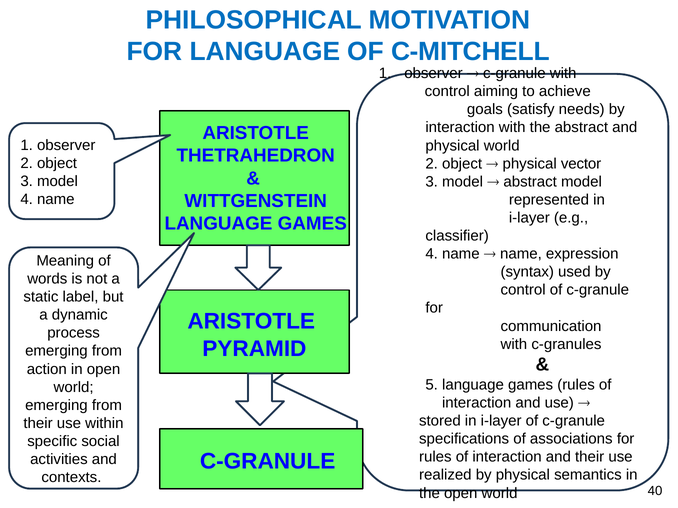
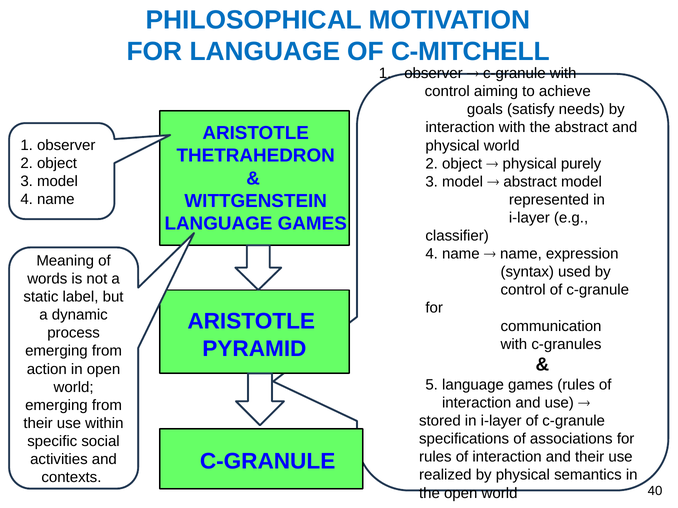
vector: vector -> purely
